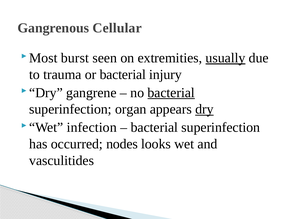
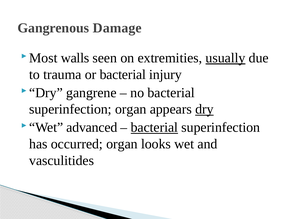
Cellular: Cellular -> Damage
burst: burst -> walls
bacterial at (171, 93) underline: present -> none
infection: infection -> advanced
bacterial at (154, 127) underline: none -> present
occurred nodes: nodes -> organ
